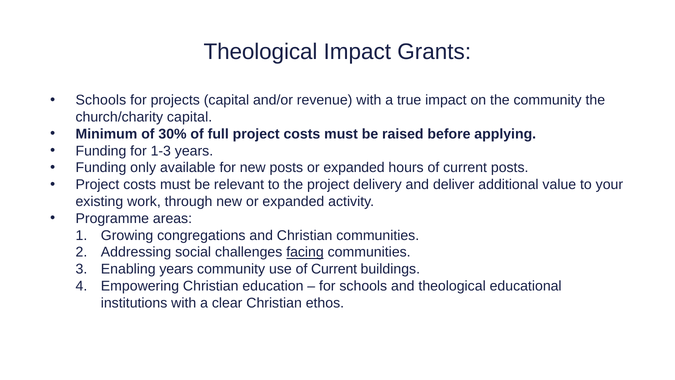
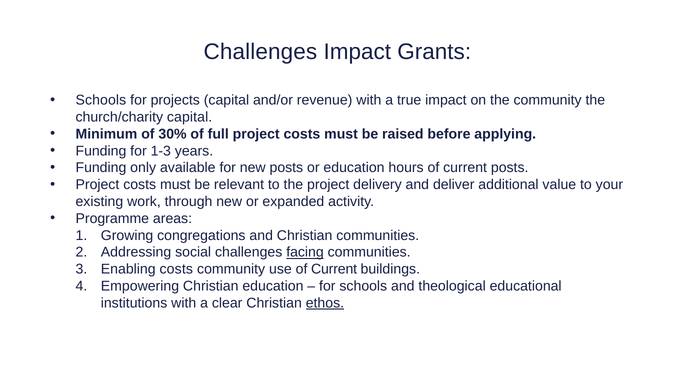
Theological at (260, 52): Theological -> Challenges
posts or expanded: expanded -> education
Enabling years: years -> costs
ethos underline: none -> present
